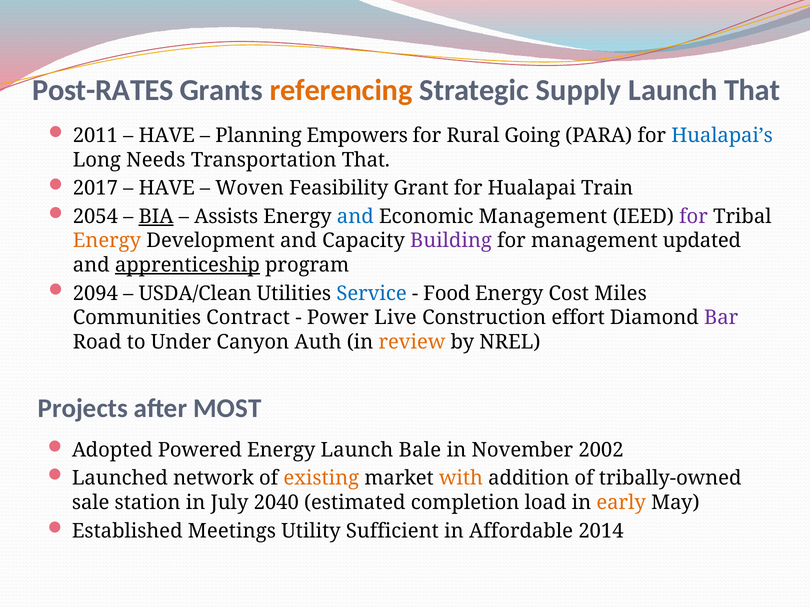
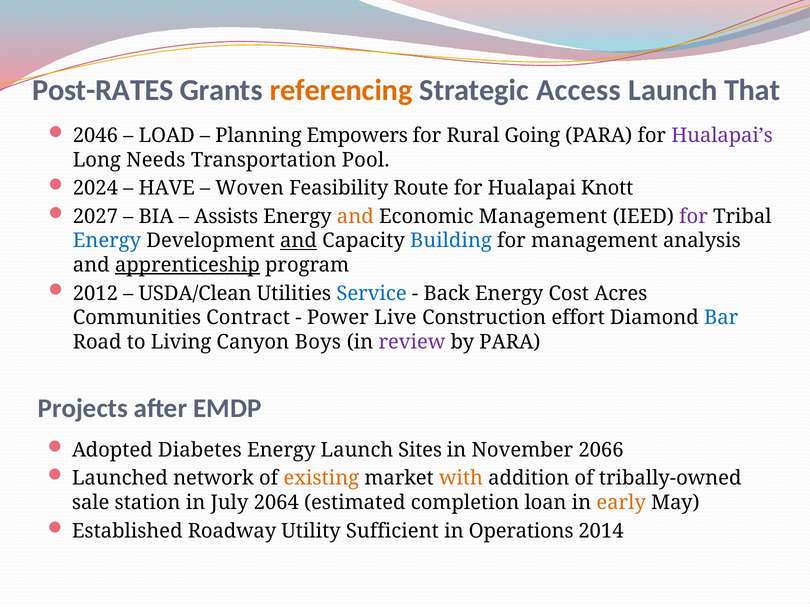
Supply: Supply -> Access
2011: 2011 -> 2046
HAVE at (167, 136): HAVE -> LOAD
Hualapai’s colour: blue -> purple
Transportation That: That -> Pool
2017: 2017 -> 2024
Grant: Grant -> Route
Train: Train -> Knott
2054: 2054 -> 2027
BIA underline: present -> none
and at (355, 217) colour: blue -> orange
Energy at (107, 241) colour: orange -> blue
and at (298, 241) underline: none -> present
Building colour: purple -> blue
updated: updated -> analysis
2094: 2094 -> 2012
Food: Food -> Back
Miles: Miles -> Acres
Bar colour: purple -> blue
Under: Under -> Living
Auth: Auth -> Boys
review colour: orange -> purple
by NREL: NREL -> PARA
MOST: MOST -> EMDP
Powered: Powered -> Diabetes
Bale: Bale -> Sites
2002: 2002 -> 2066
2040: 2040 -> 2064
load: load -> loan
Meetings: Meetings -> Roadway
Affordable: Affordable -> Operations
